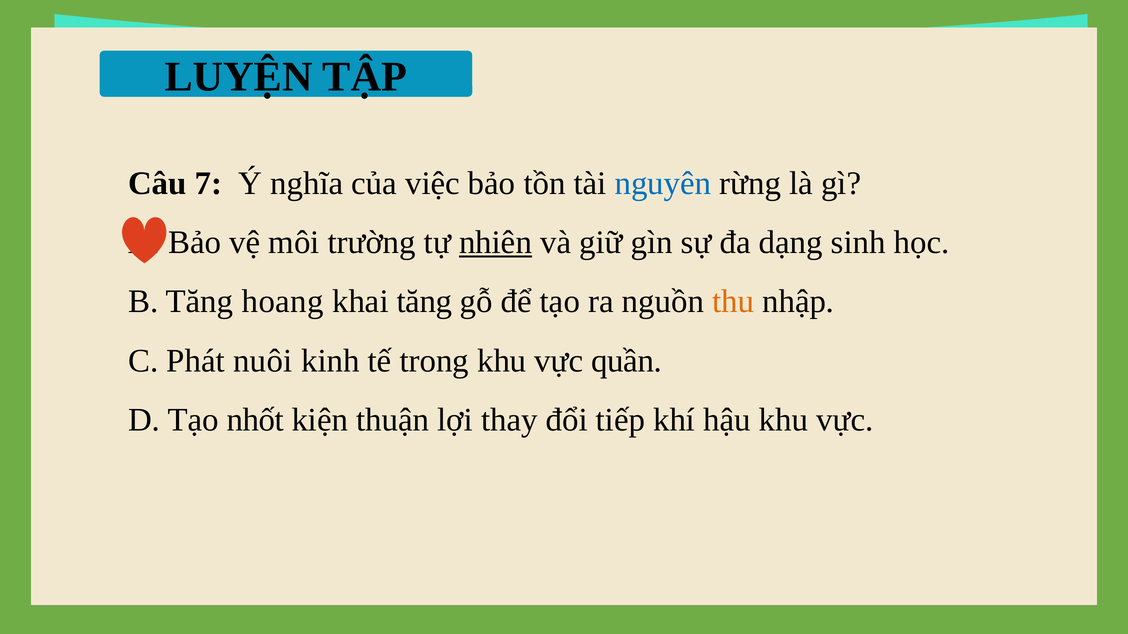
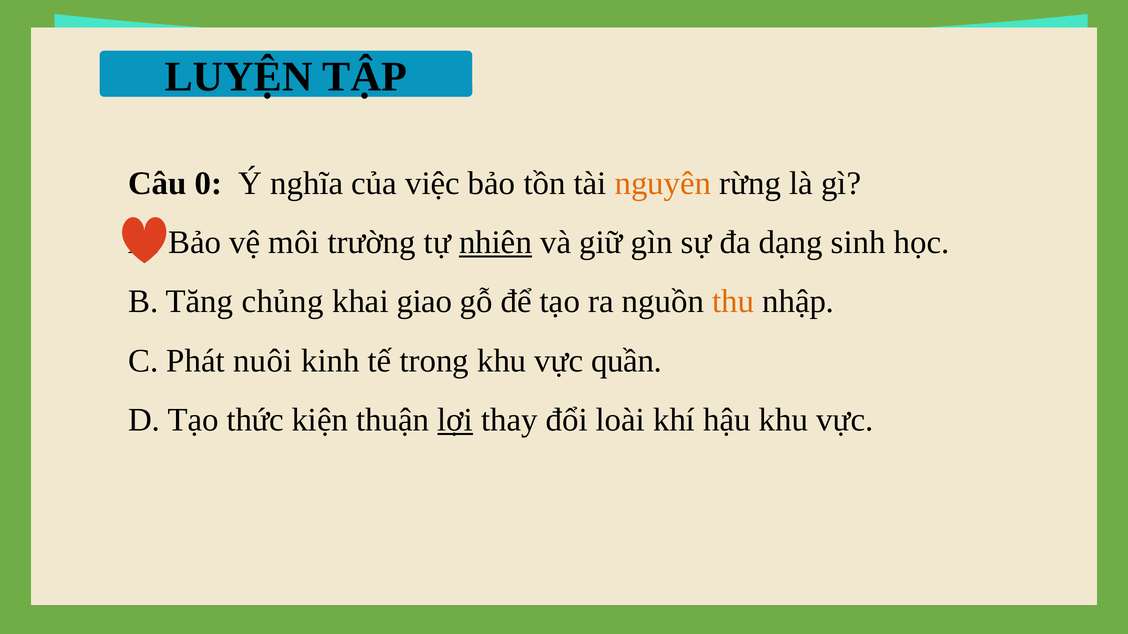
7: 7 -> 0
nguyên colour: blue -> orange
hoang: hoang -> chủng
khai tăng: tăng -> giao
nhốt: nhốt -> thức
lợi underline: none -> present
tiếp: tiếp -> loài
